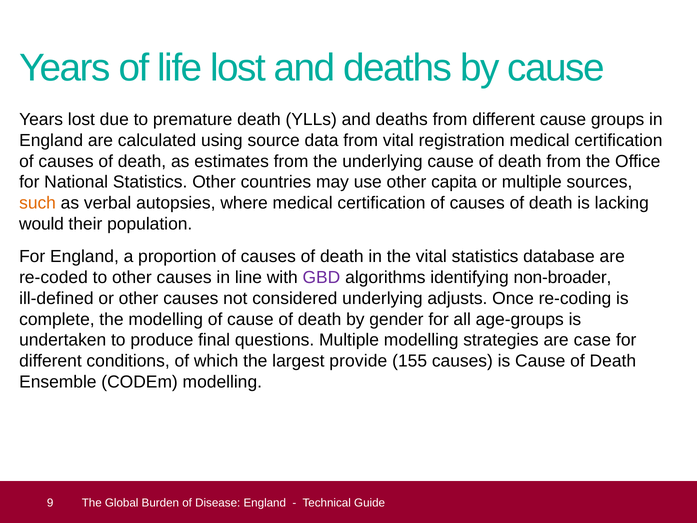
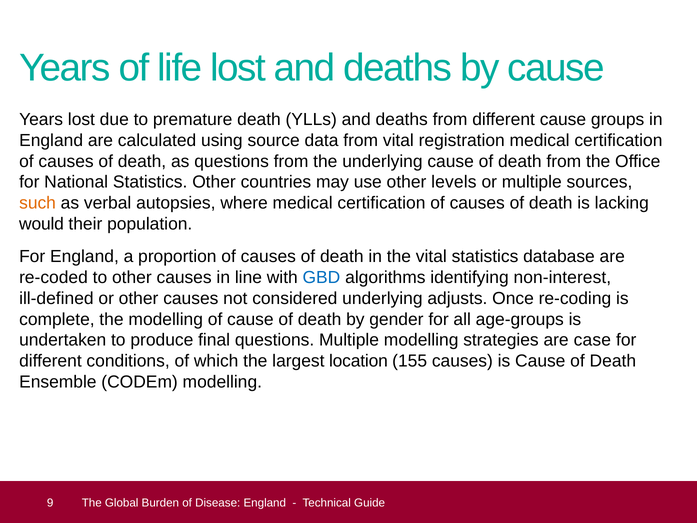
as estimates: estimates -> questions
capita: capita -> levels
GBD colour: purple -> blue
non-broader: non-broader -> non-interest
provide: provide -> location
